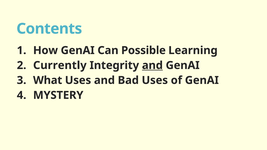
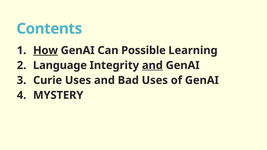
How underline: none -> present
Currently: Currently -> Language
What: What -> Curie
